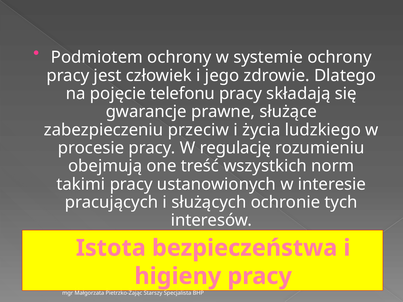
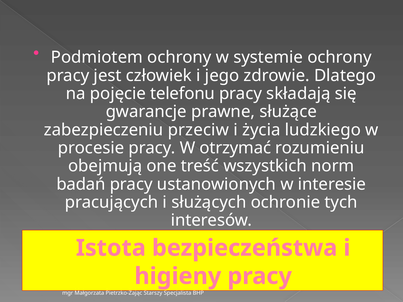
regulację: regulację -> otrzymać
takimi: takimi -> badań
